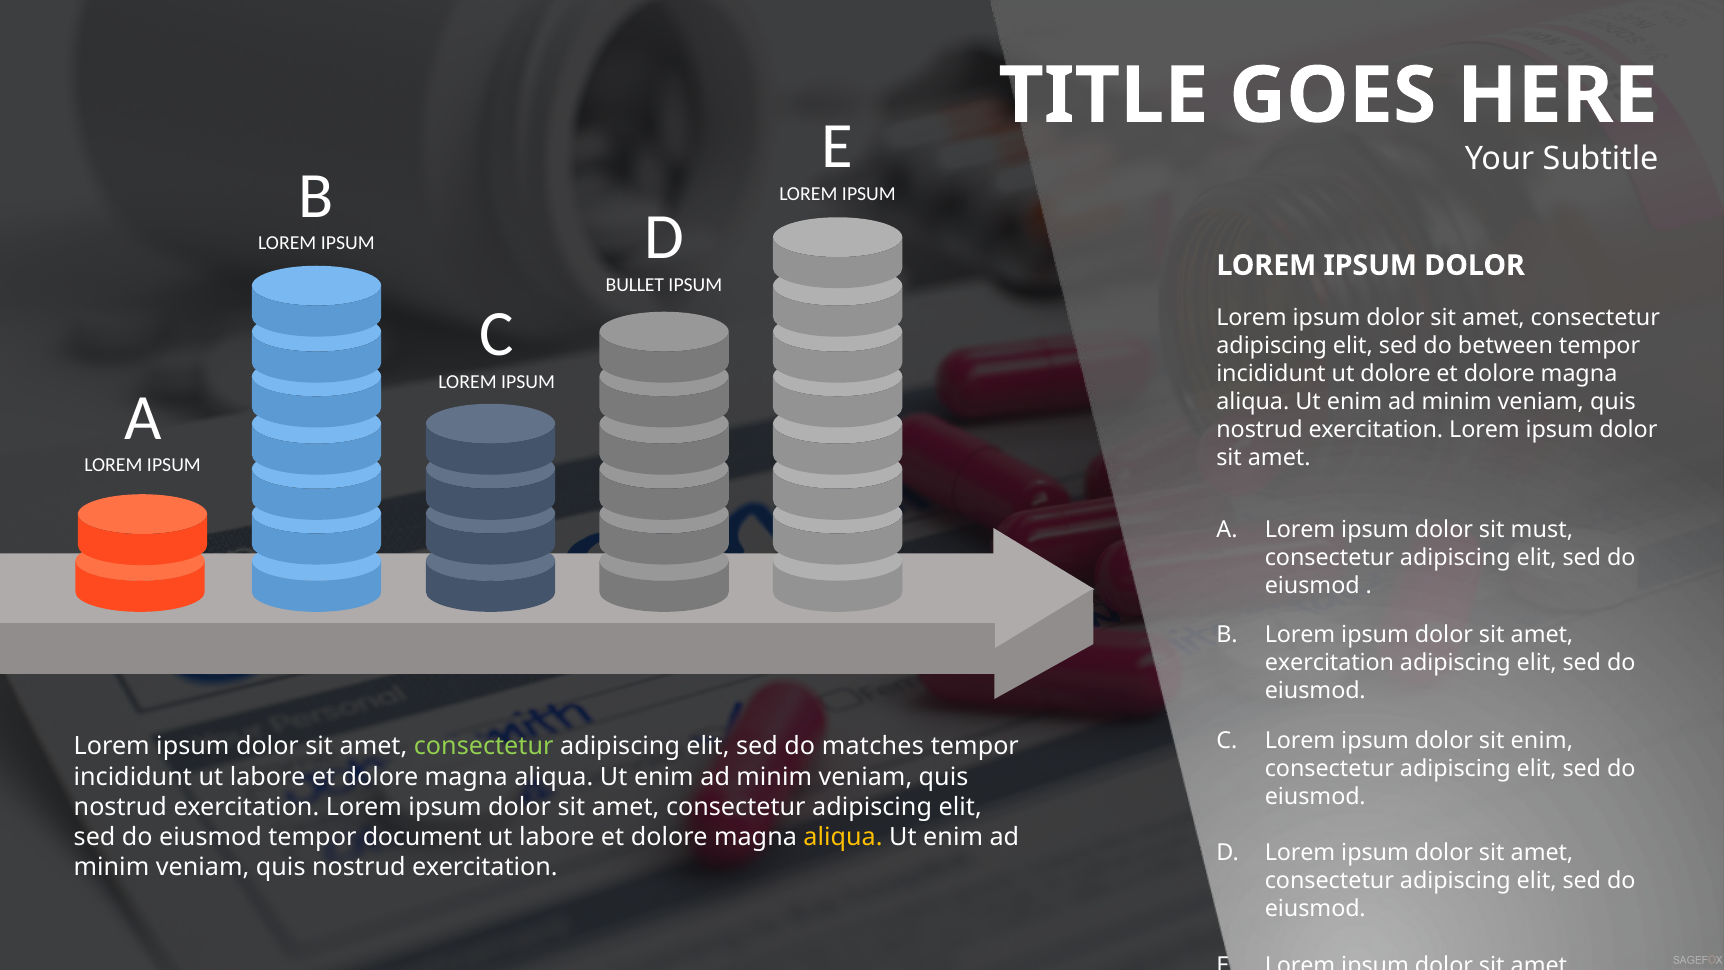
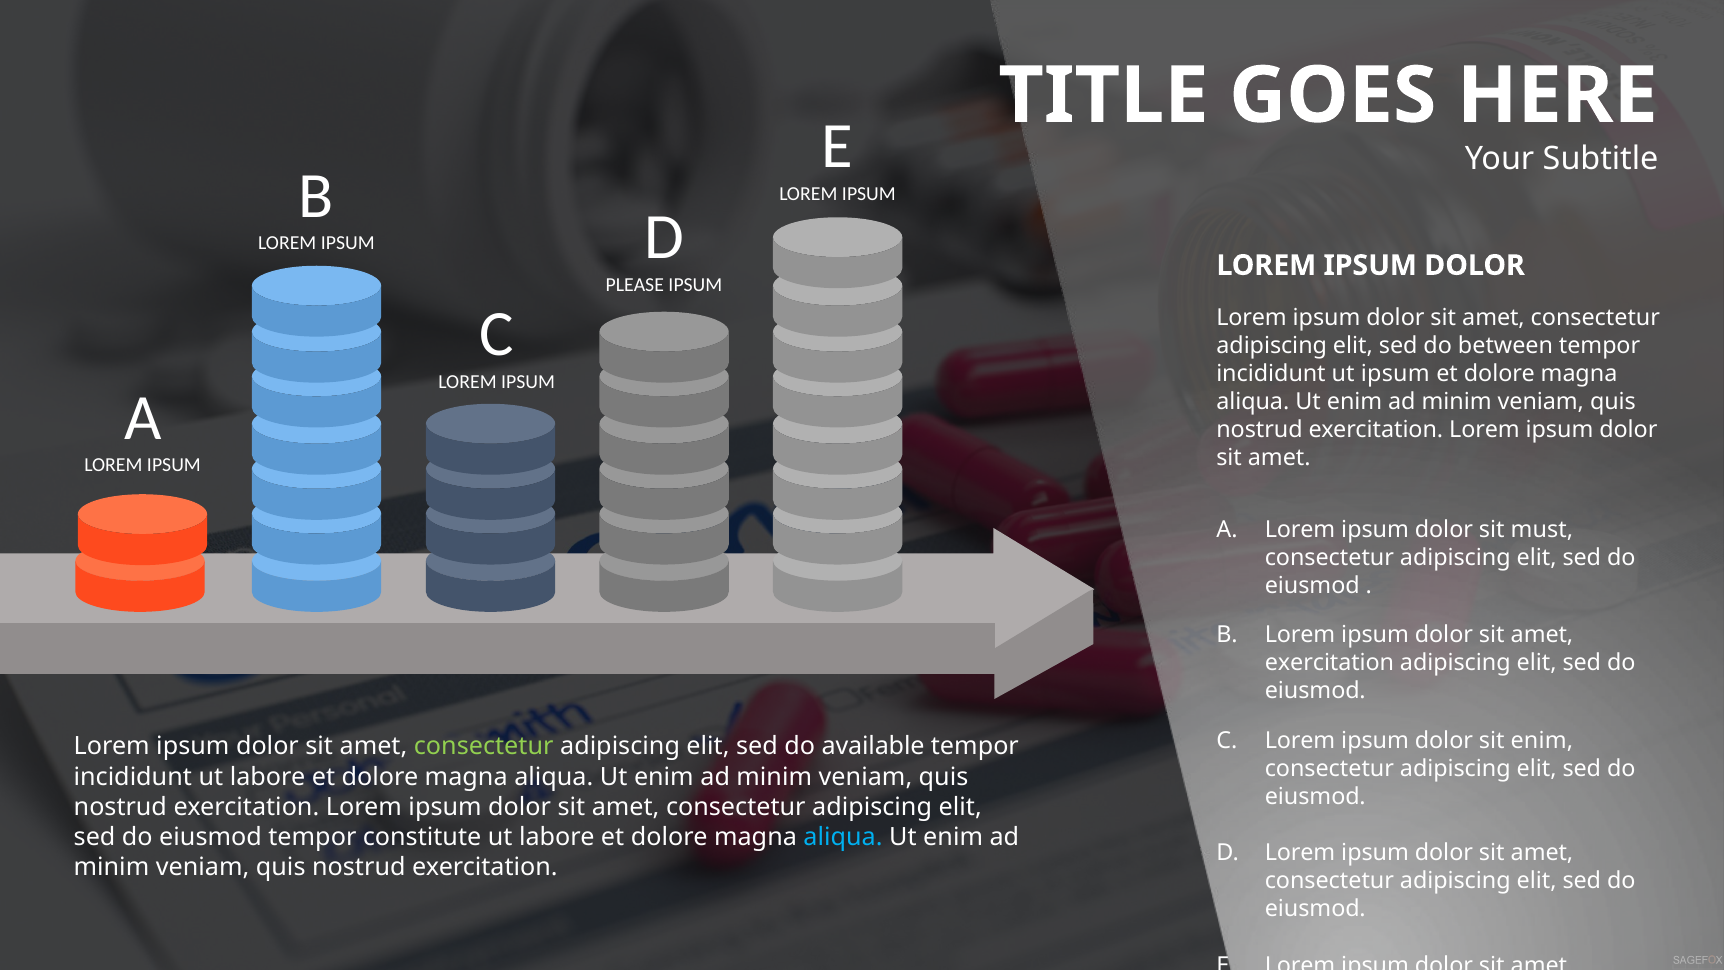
BULLET: BULLET -> PLEASE
ut dolore: dolore -> ipsum
matches: matches -> available
document: document -> constitute
aliqua at (843, 837) colour: yellow -> light blue
